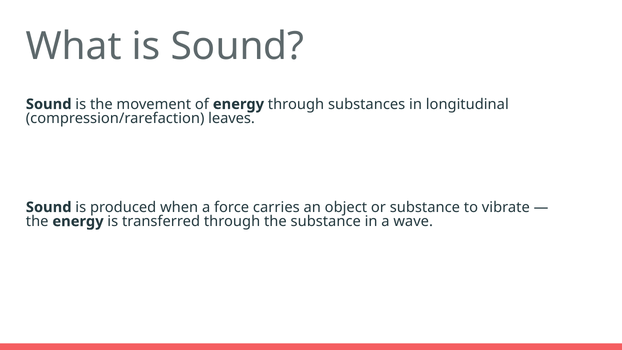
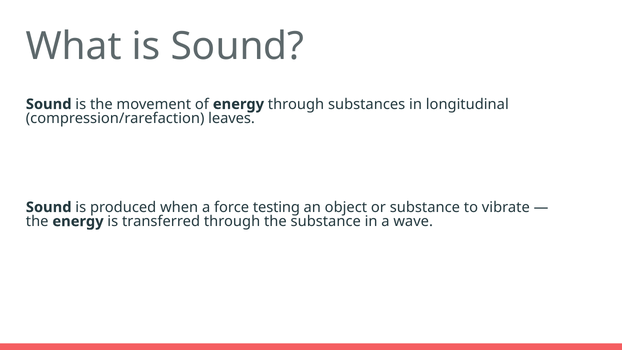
carries: carries -> testing
